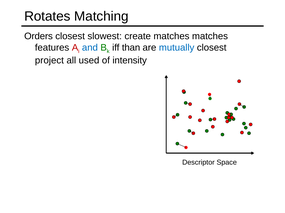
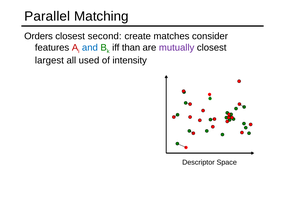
Rotates: Rotates -> Parallel
slowest: slowest -> second
matches matches: matches -> consider
mutually colour: blue -> purple
project: project -> largest
